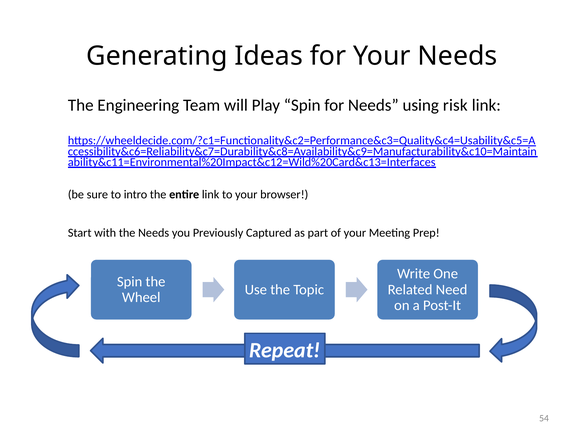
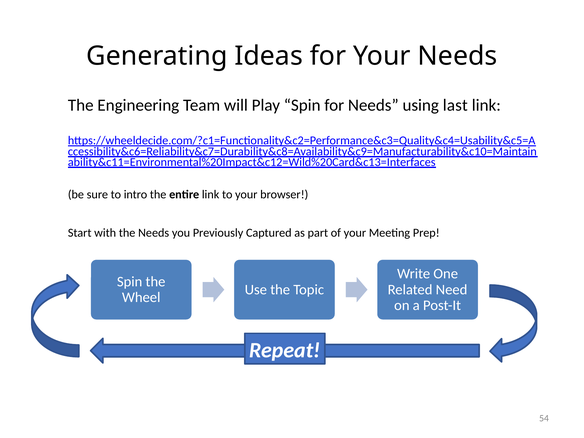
risk: risk -> last
